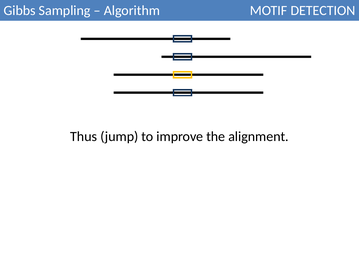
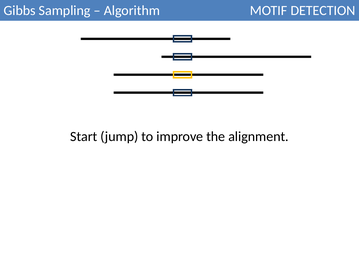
Thus: Thus -> Start
